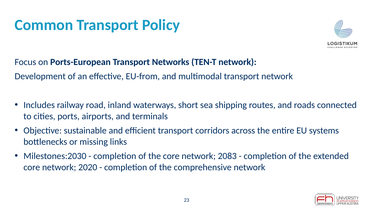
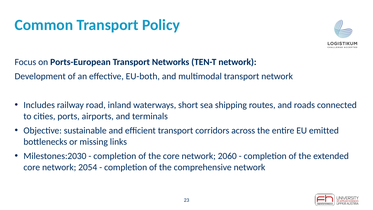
EU-from: EU-from -> EU-both
systems: systems -> emitted
2083: 2083 -> 2060
2020: 2020 -> 2054
